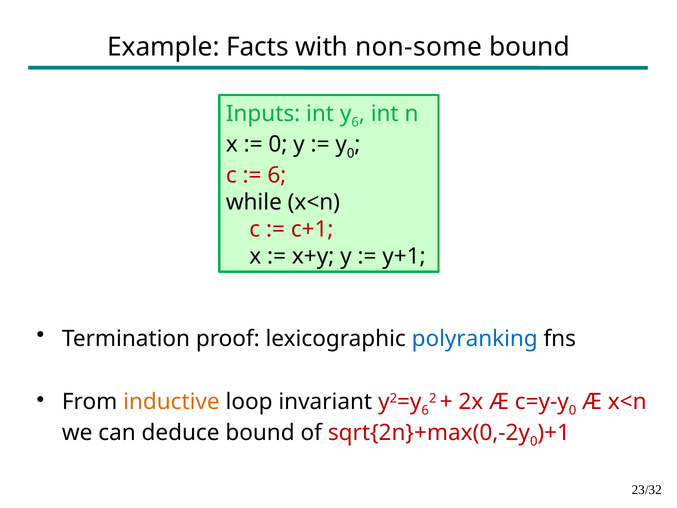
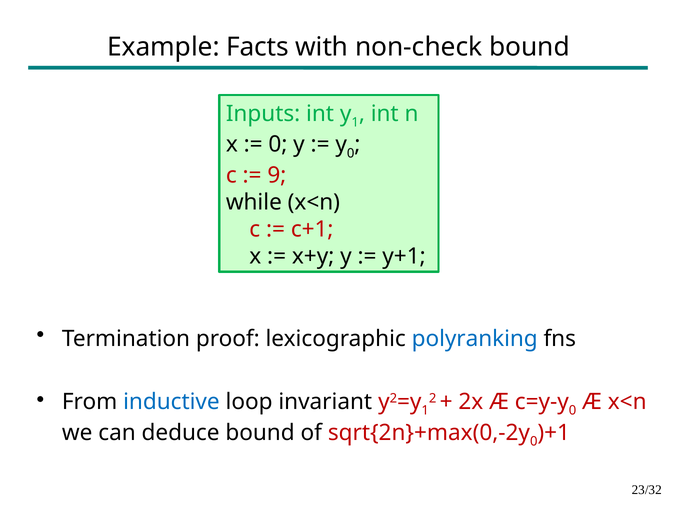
non-some: non-some -> non-check
y 6: 6 -> 1
6 at (277, 175): 6 -> 9
inductive colour: orange -> blue
6 at (425, 410): 6 -> 1
